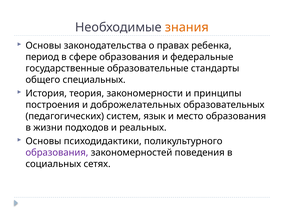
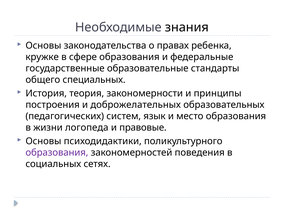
знания colour: orange -> black
период: период -> кружке
подходов: подходов -> логопеда
реальных: реальных -> правовые
